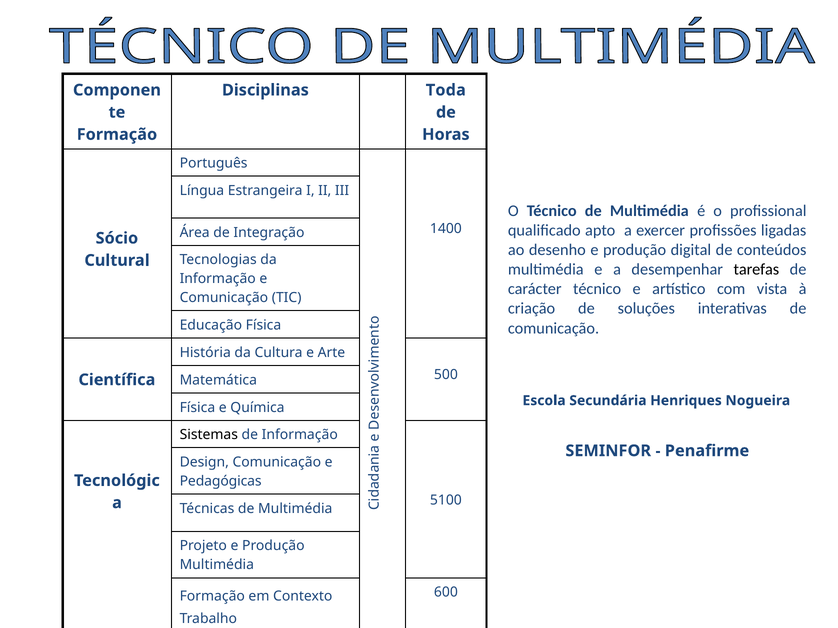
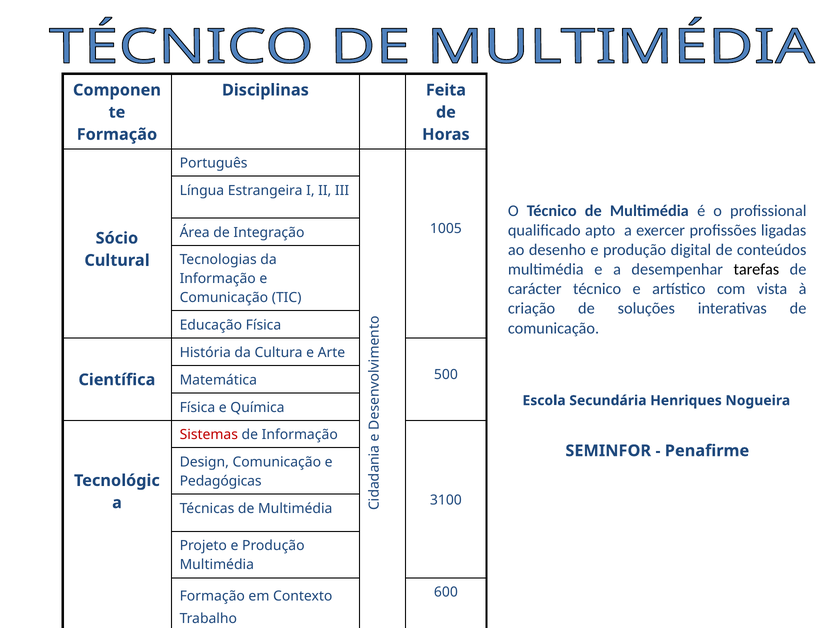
Toda: Toda -> Feita
1400: 1400 -> 1005
Sistemas colour: black -> red
5100: 5100 -> 3100
